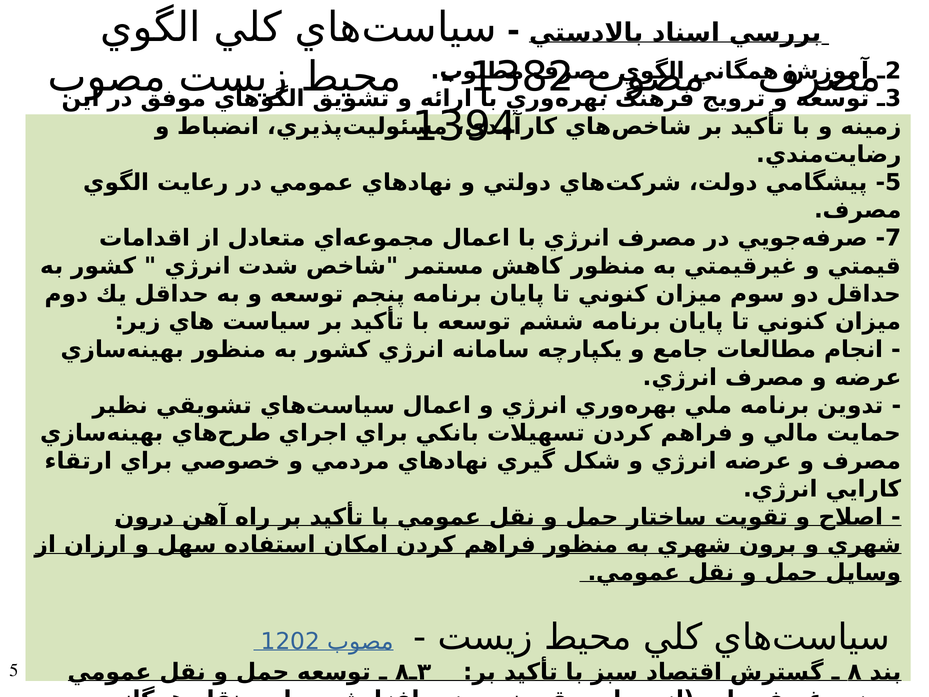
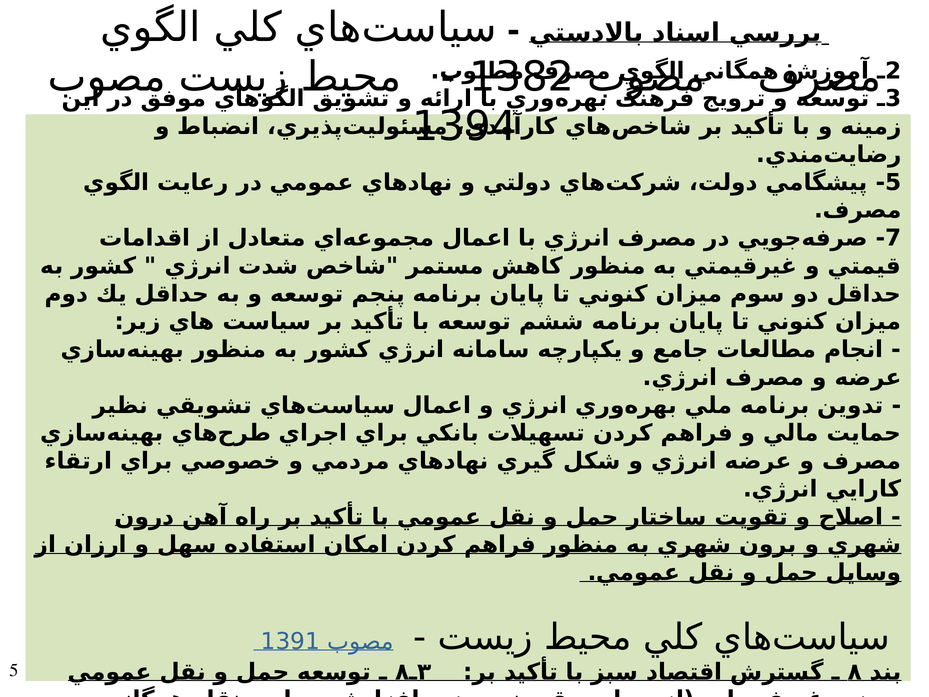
1202: 1202 -> 1391
